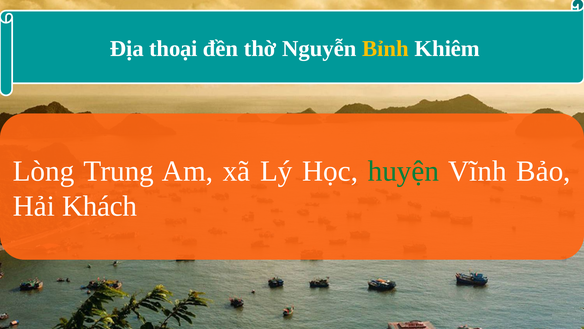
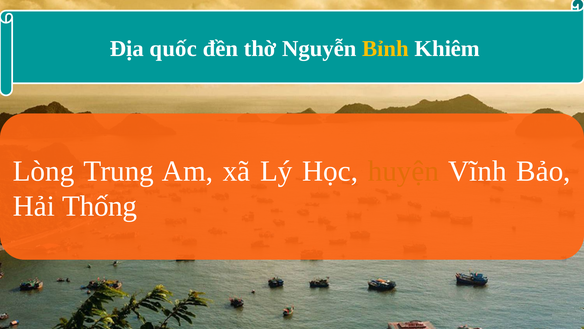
thoại: thoại -> quốc
huyện colour: green -> orange
Khách: Khách -> Thống
